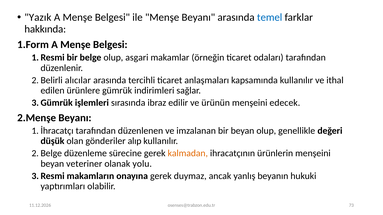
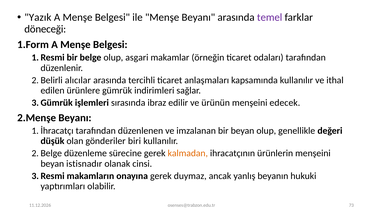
temel colour: blue -> purple
hakkında: hakkında -> döneceği
alıp: alıp -> biri
veteriner: veteriner -> istisnadır
yolu: yolu -> cinsi
